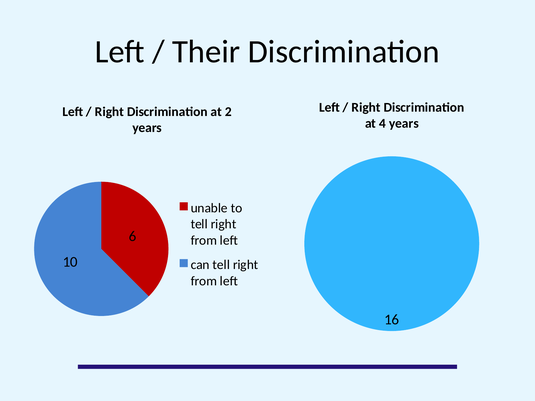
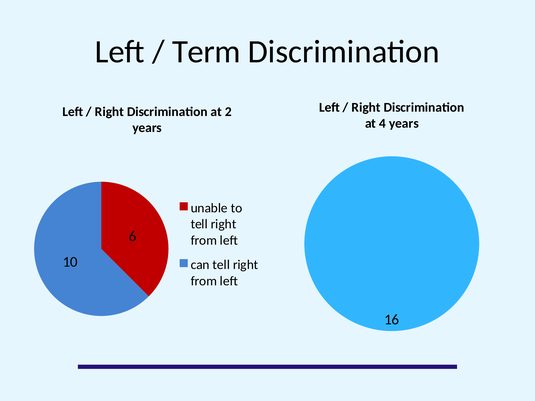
Their: Their -> Term
